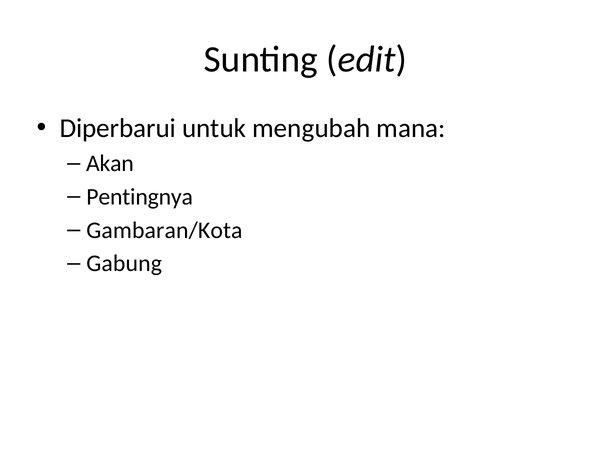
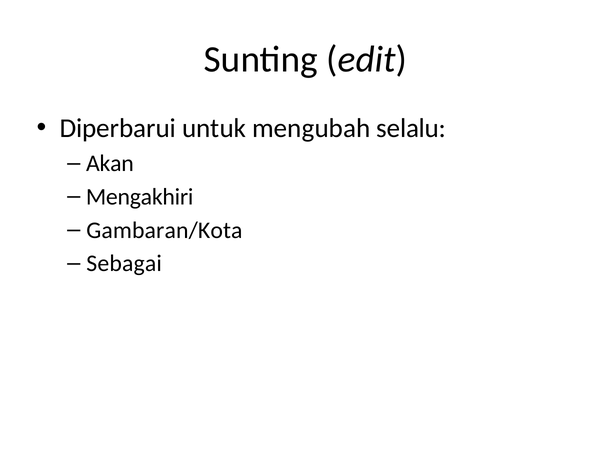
mana: mana -> selalu
Pentingnya: Pentingnya -> Mengakhiri
Gabung: Gabung -> Sebagai
